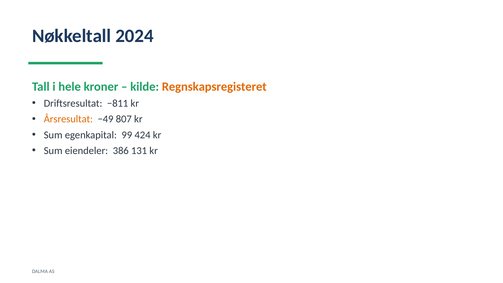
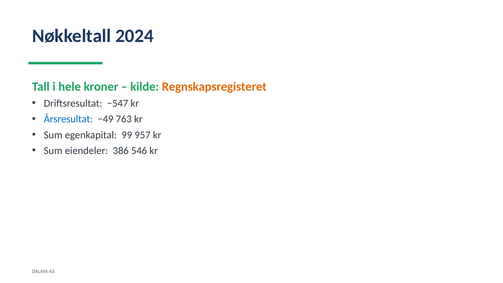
−811: −811 -> −547
Årsresultat colour: orange -> blue
807: 807 -> 763
424: 424 -> 957
131: 131 -> 546
